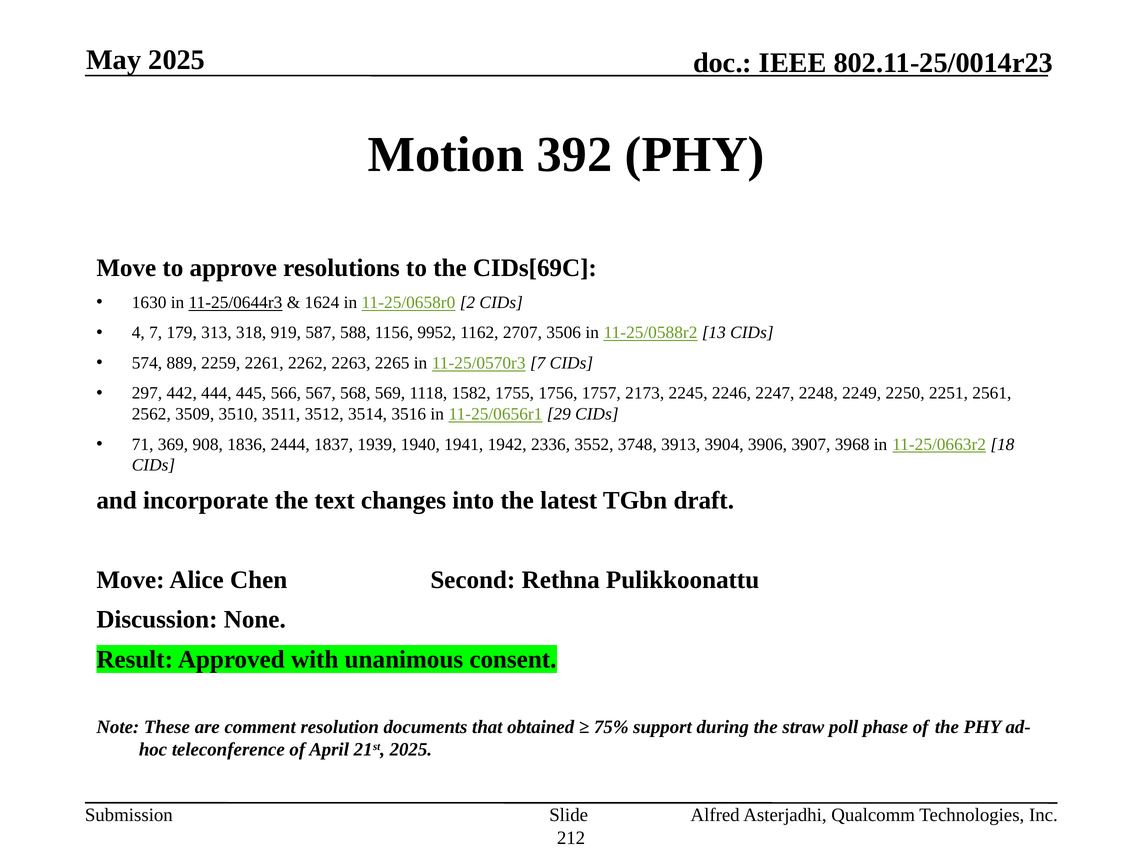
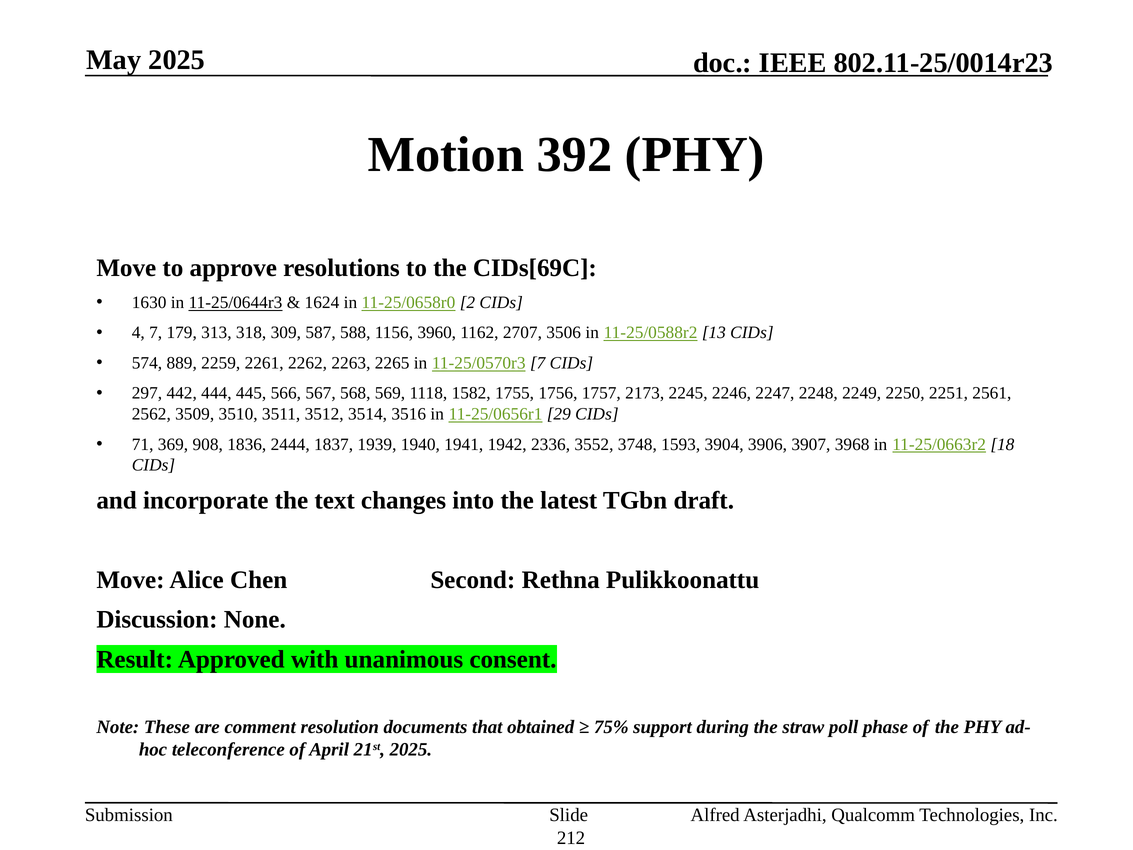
919: 919 -> 309
9952: 9952 -> 3960
3913: 3913 -> 1593
